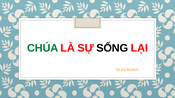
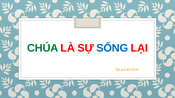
SỐNG colour: black -> blue
